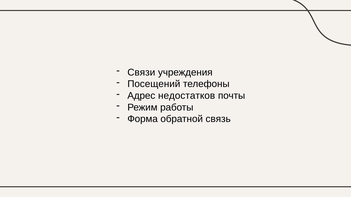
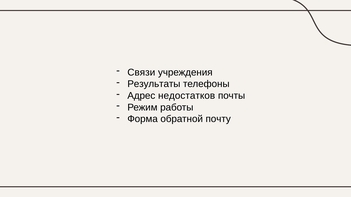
Посещений: Посещений -> Результаты
связь: связь -> почту
